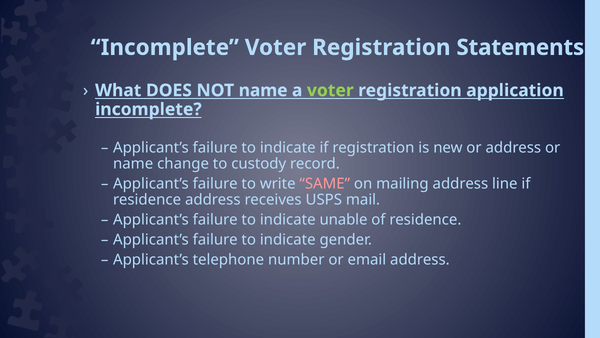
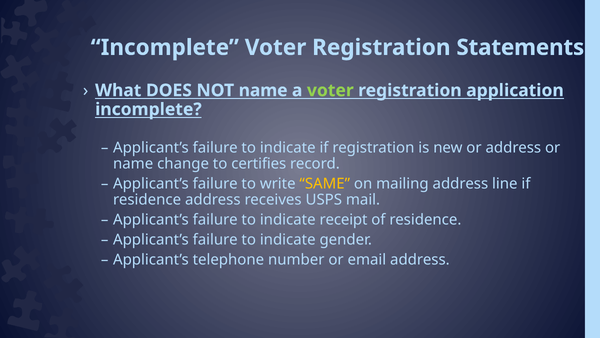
custody: custody -> certifies
SAME colour: pink -> yellow
unable: unable -> receipt
